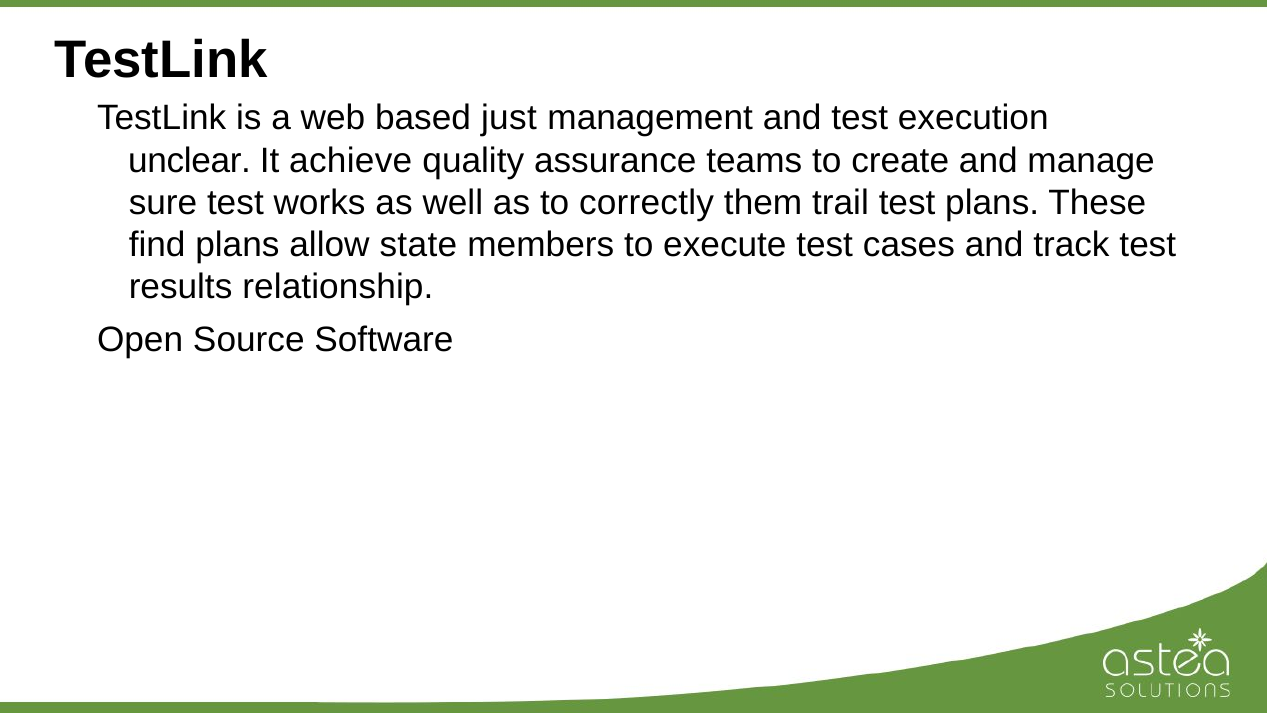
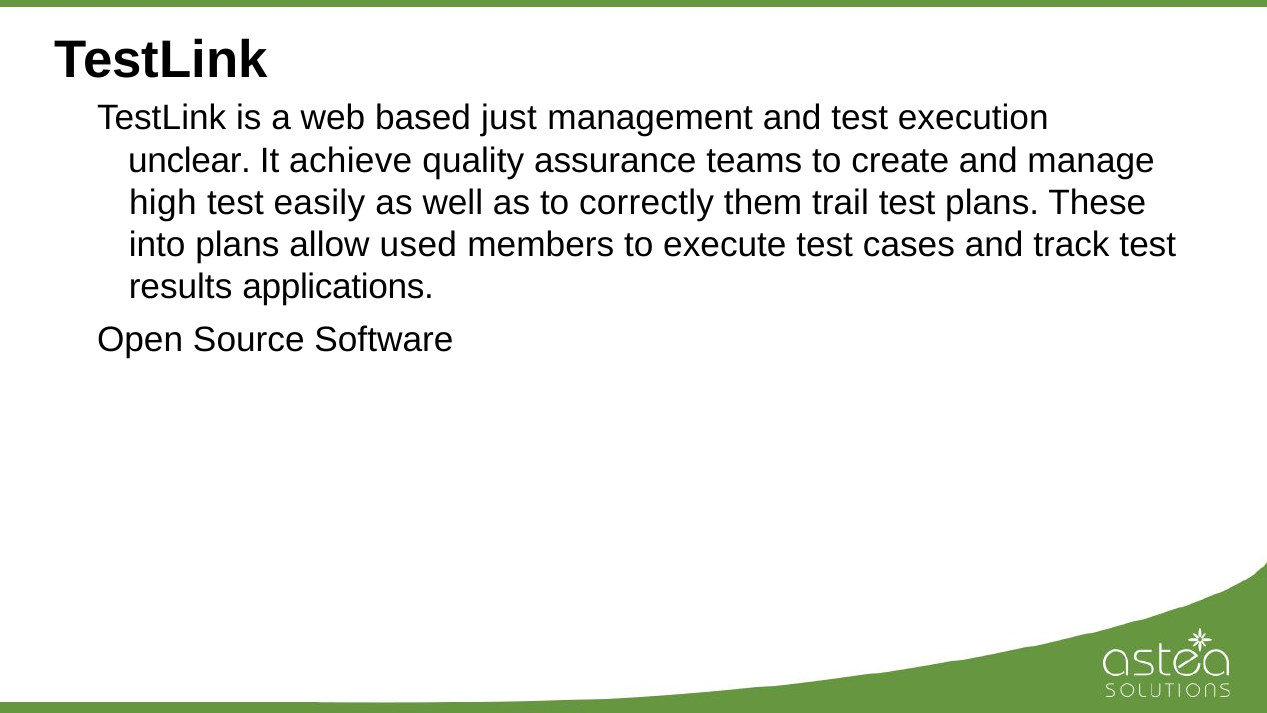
sure: sure -> high
works: works -> easily
find: find -> into
state: state -> used
relationship: relationship -> applications
